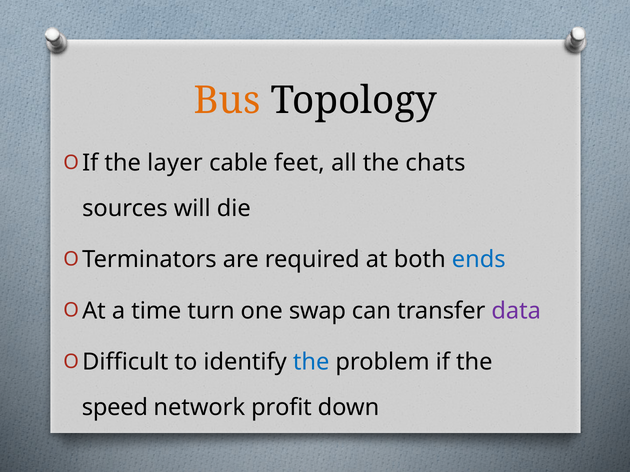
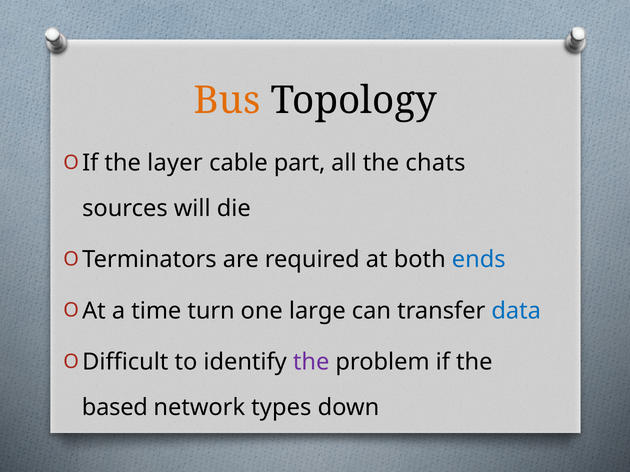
feet: feet -> part
swap: swap -> large
data colour: purple -> blue
the at (311, 363) colour: blue -> purple
speed: speed -> based
profit: profit -> types
